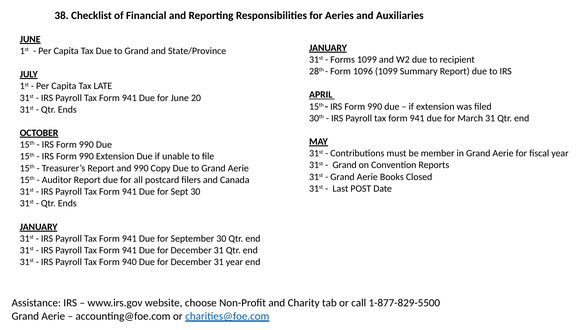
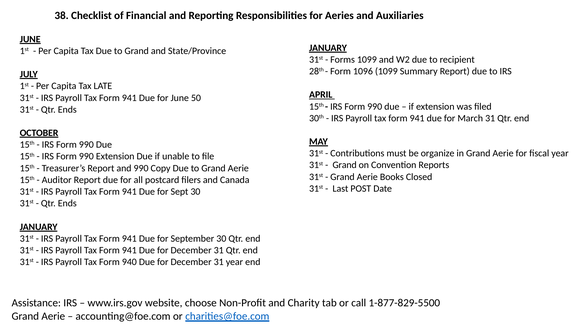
20: 20 -> 50
member: member -> organize
